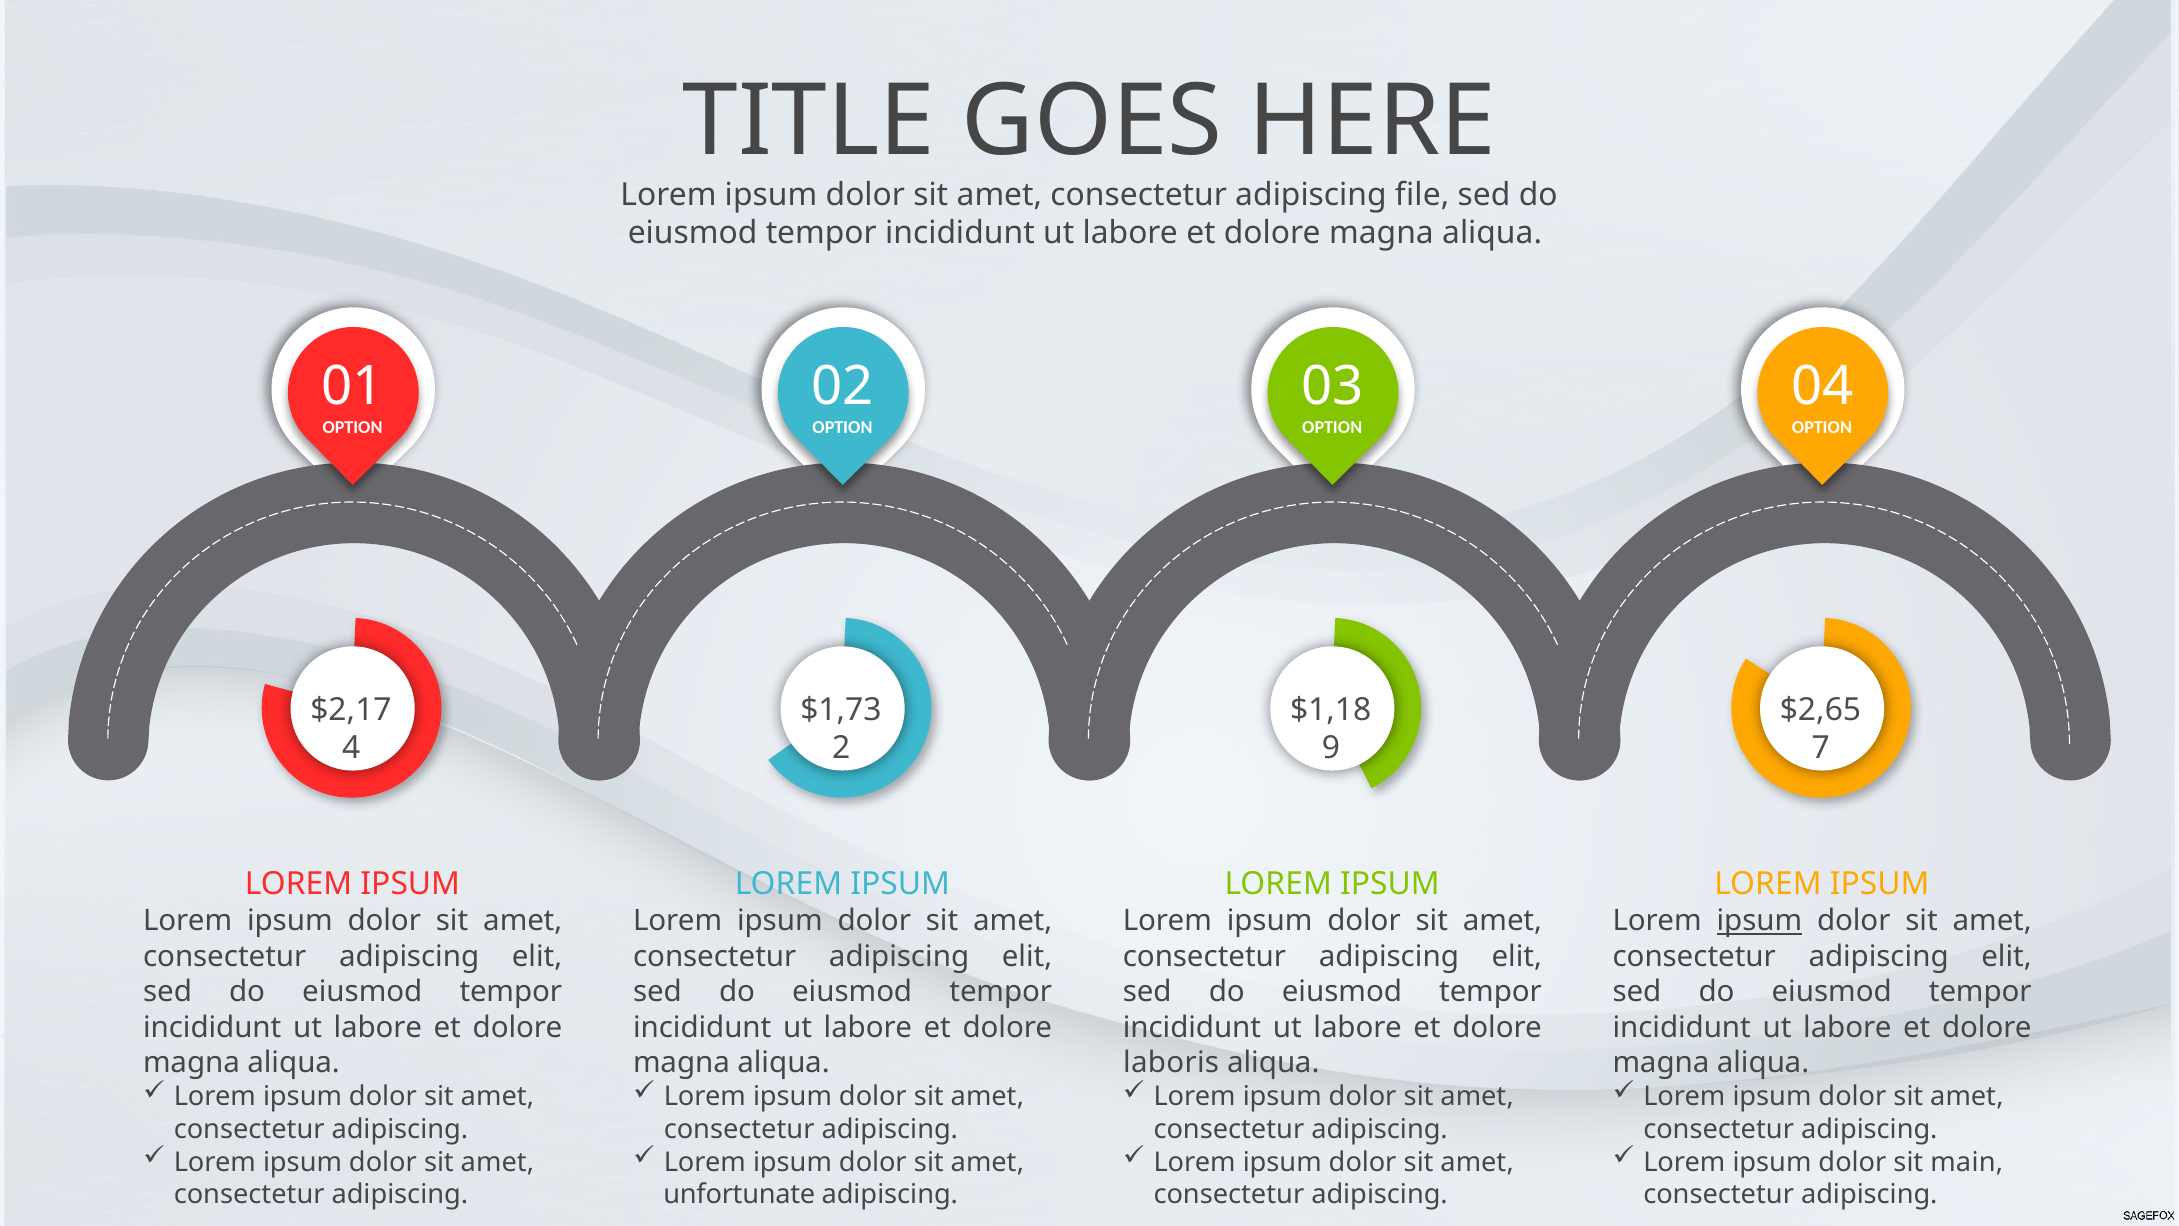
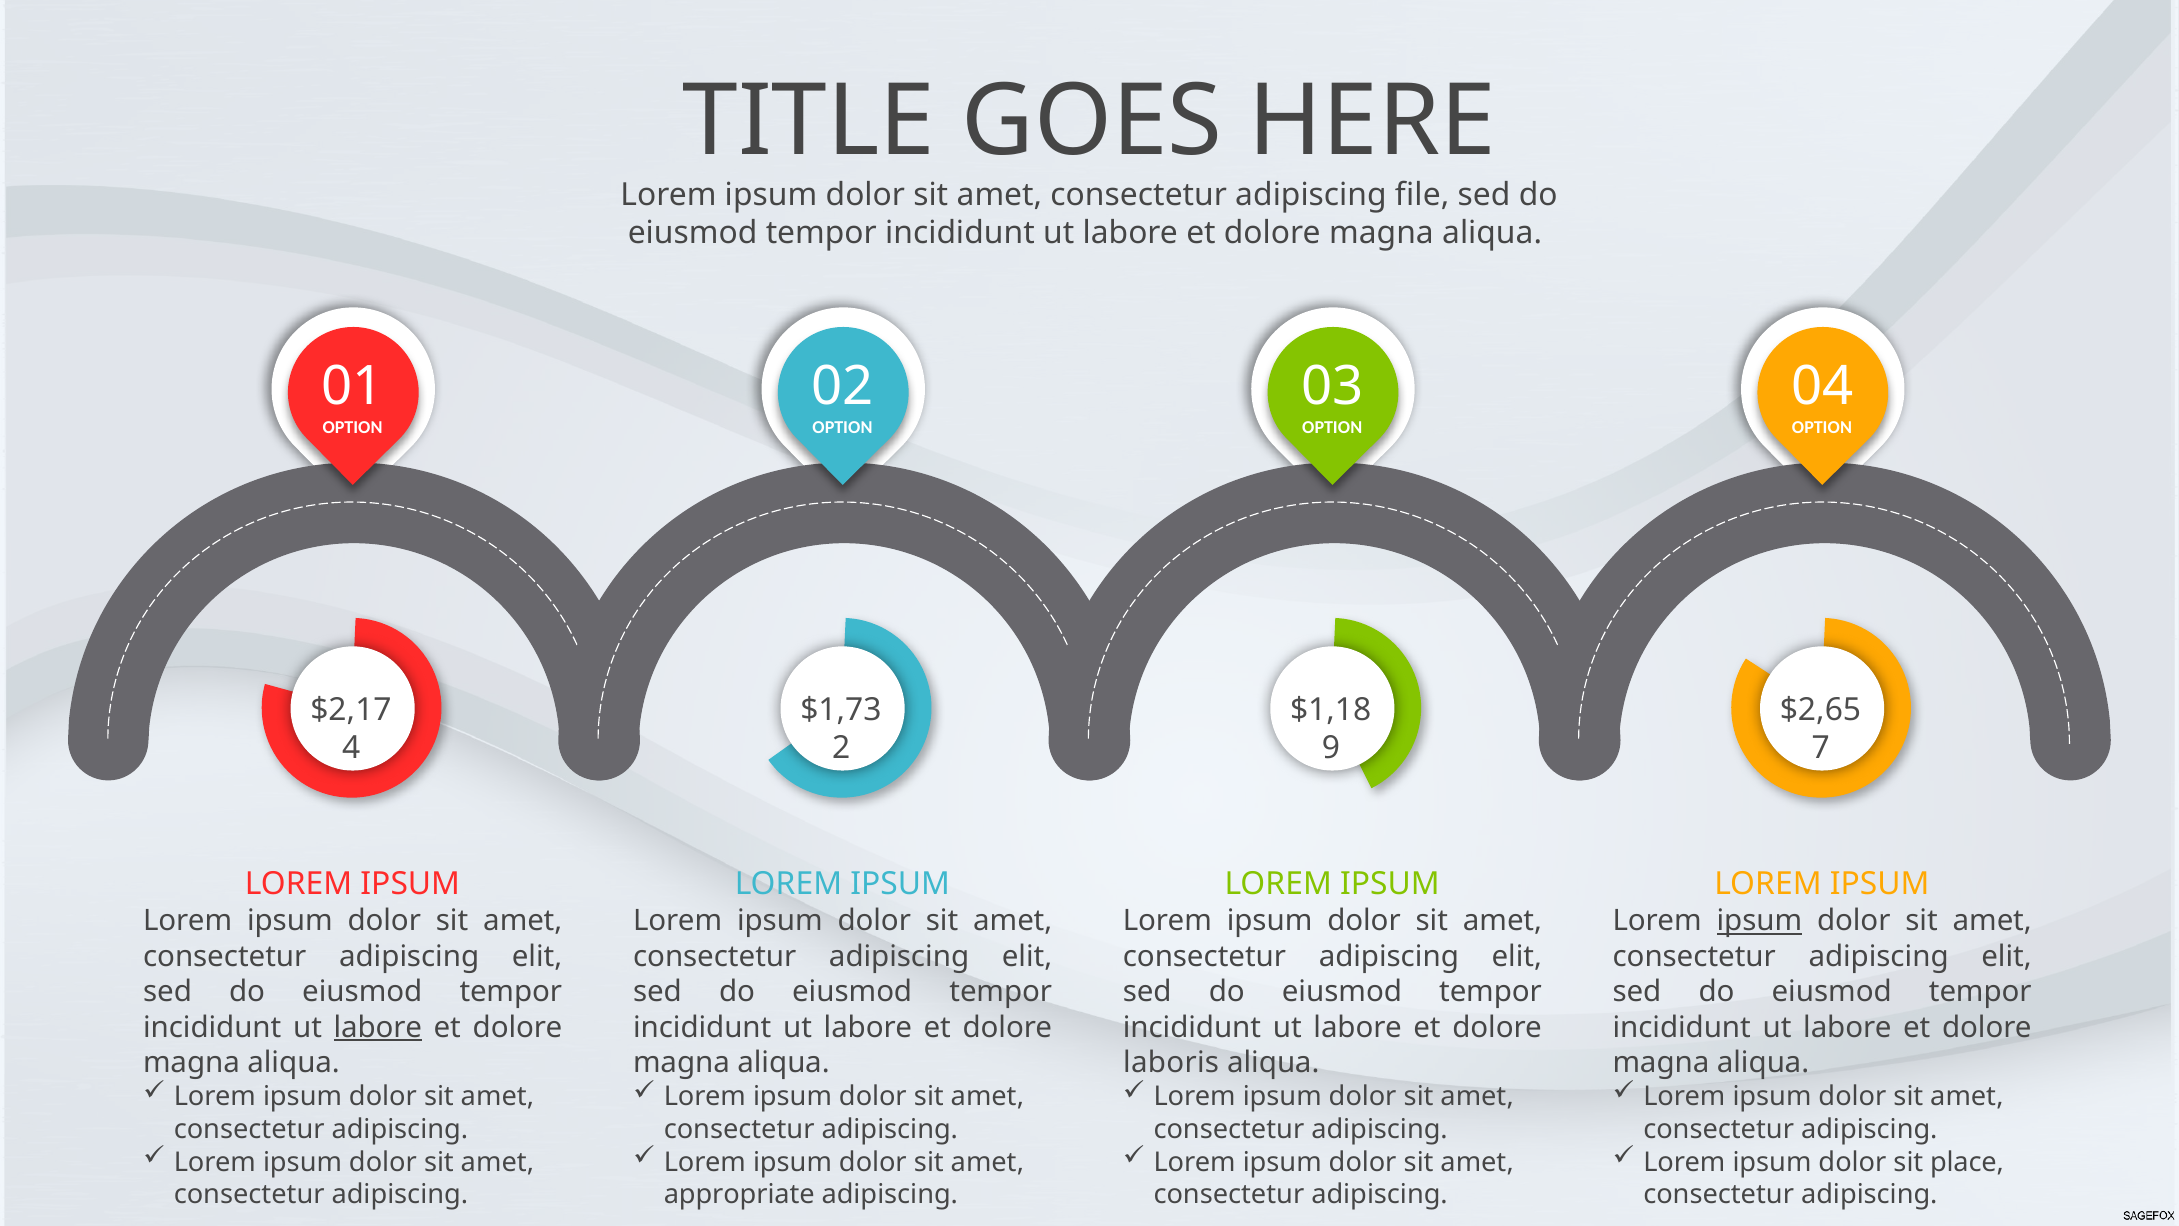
labore at (378, 1027) underline: none -> present
main: main -> place
unfortunate: unfortunate -> appropriate
